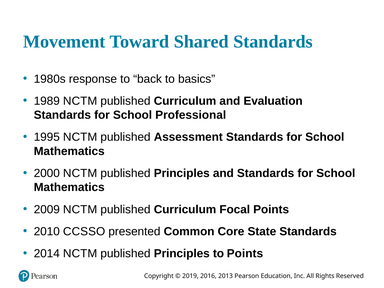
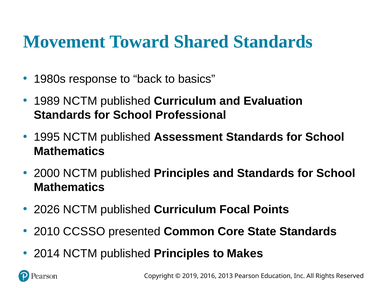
2009: 2009 -> 2026
to Points: Points -> Makes
